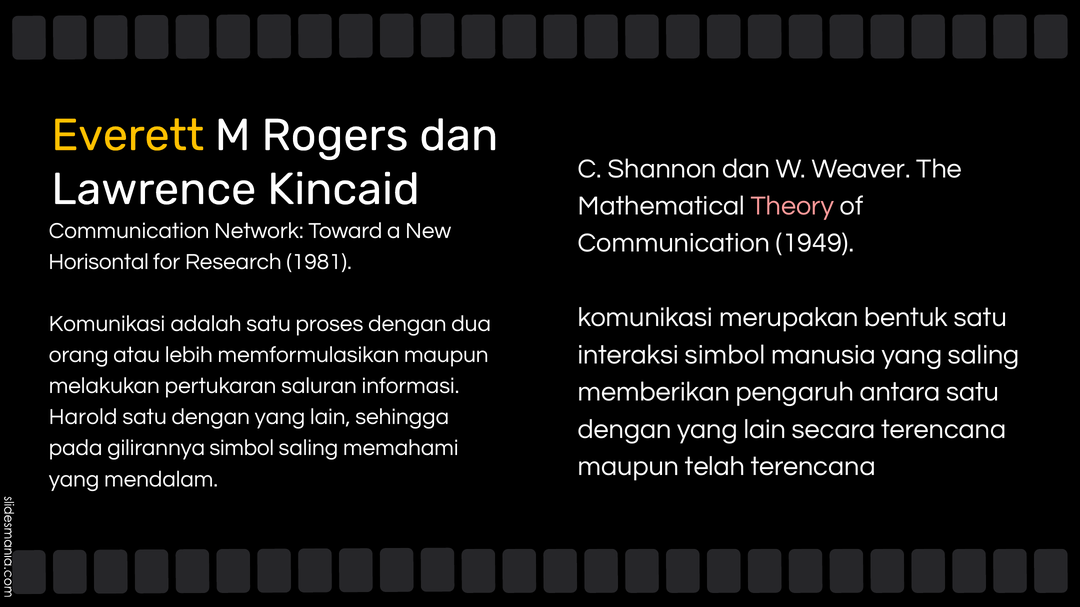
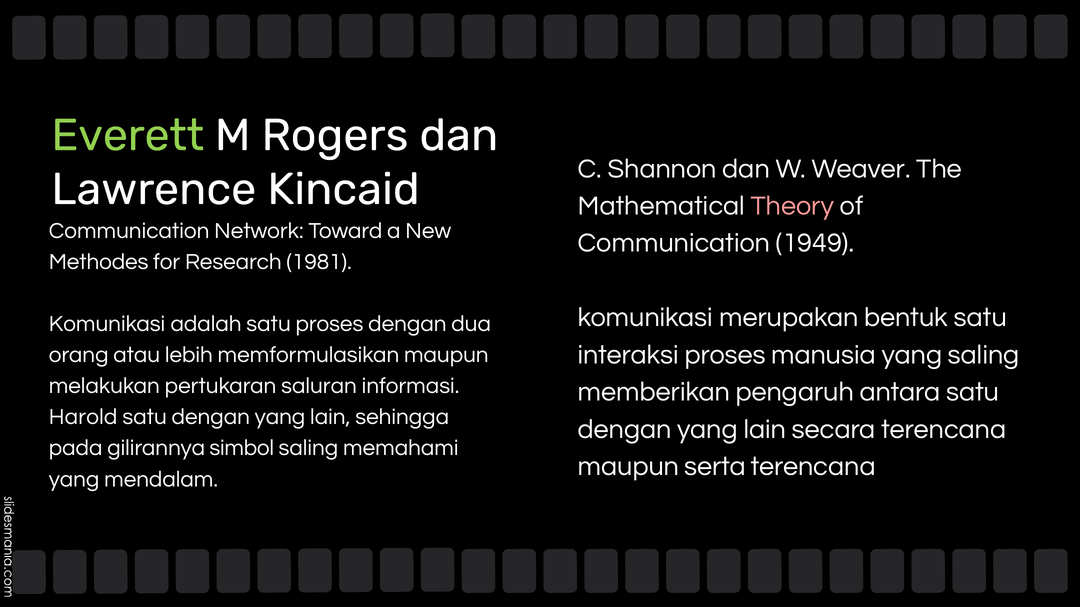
Everett colour: yellow -> light green
Horisontal: Horisontal -> Methodes
interaksi simbol: simbol -> proses
telah: telah -> serta
